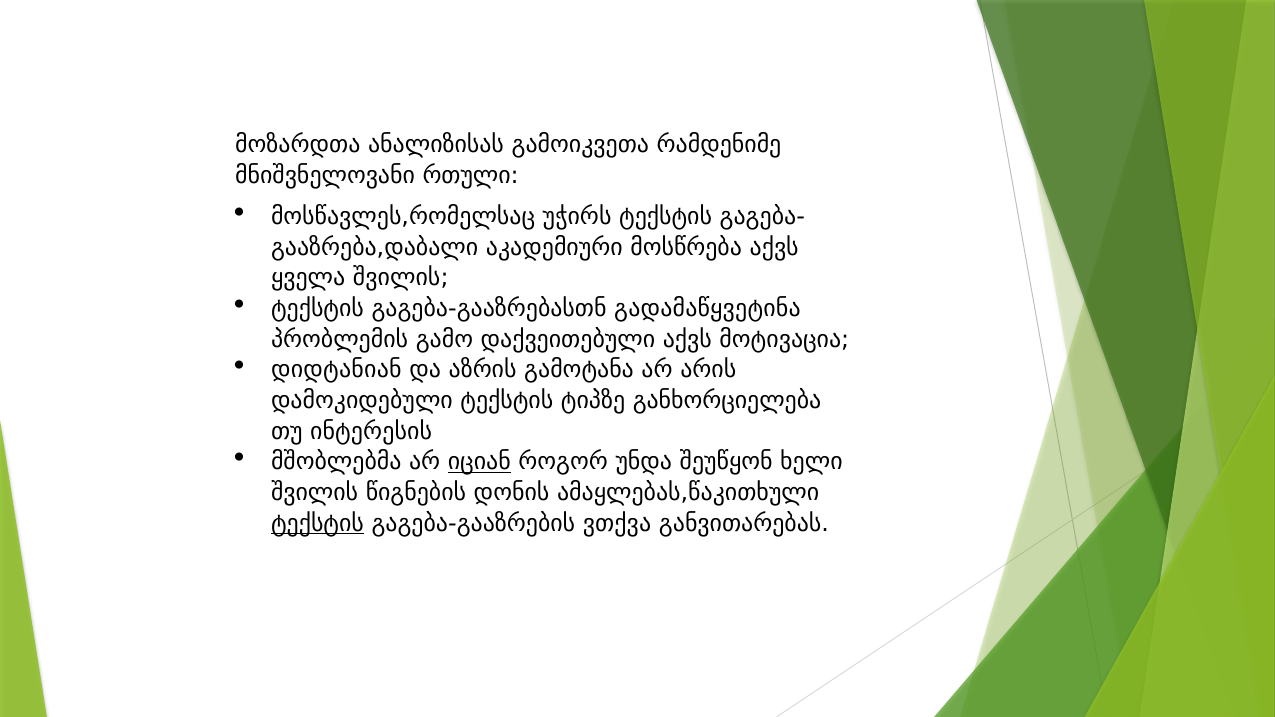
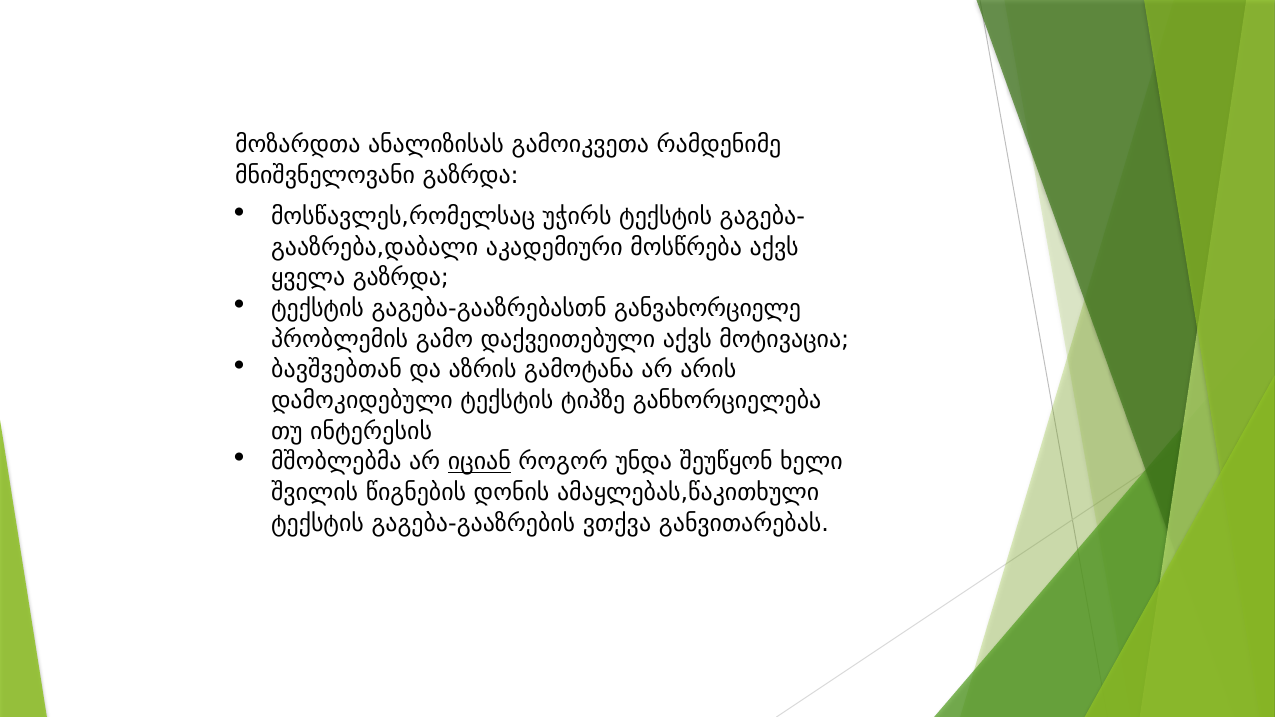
მნიშვნელოვანი რთული: რთული -> გაზრდა
ყველა შვილის: შვილის -> გაზრდა
გადამაწყვეტინა: გადამაწყვეტინა -> განვახორციელე
დიდტანიან: დიდტანიან -> ბავშვებთან
ტექსტის at (317, 523) underline: present -> none
